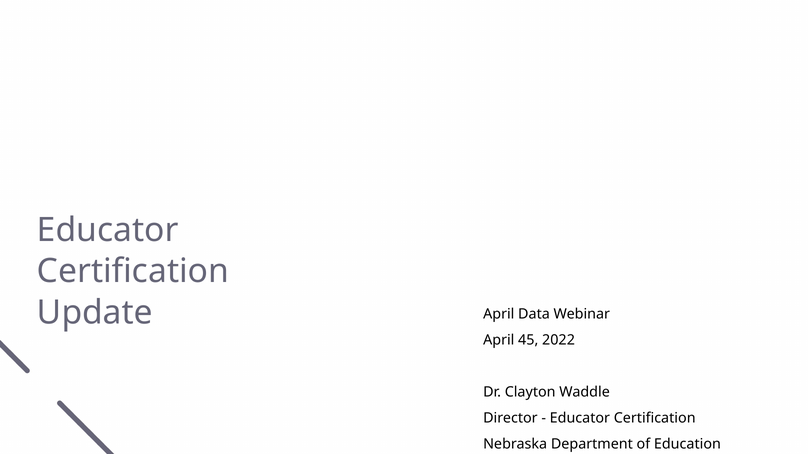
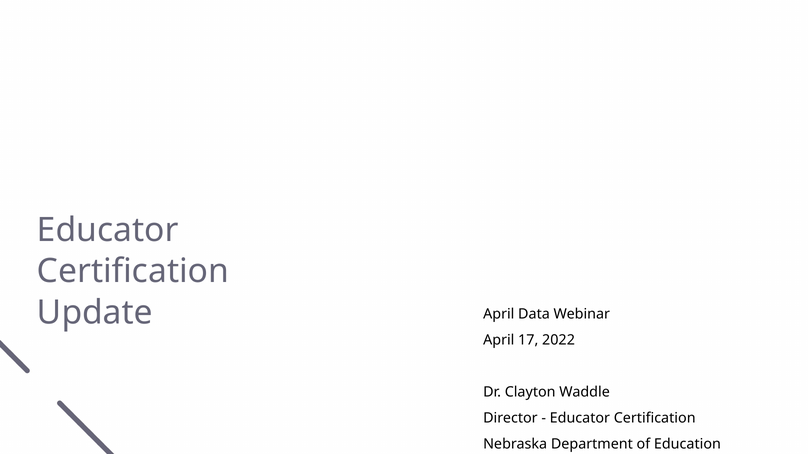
45: 45 -> 17
